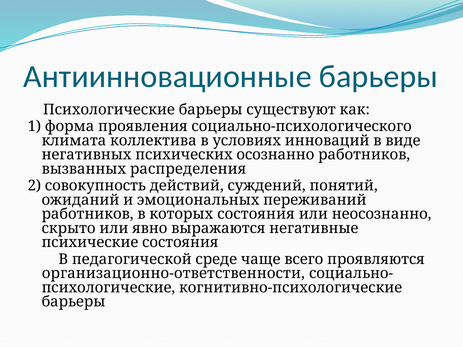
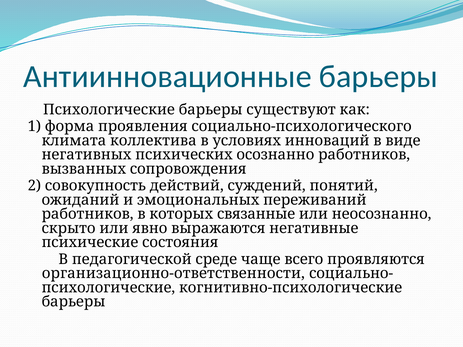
распределения: распределения -> сопровождения
которых состояния: состояния -> связанные
